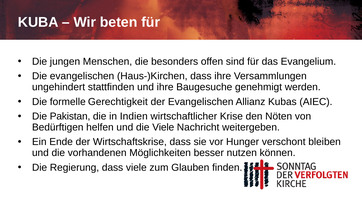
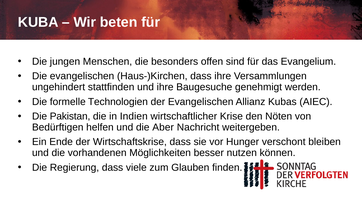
Gerechtigkeit: Gerechtigkeit -> Technologien
die Viele: Viele -> Aber
